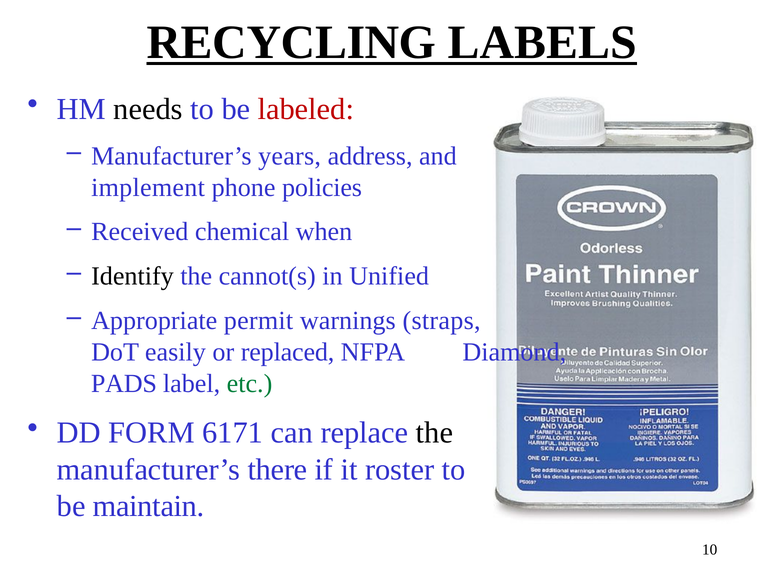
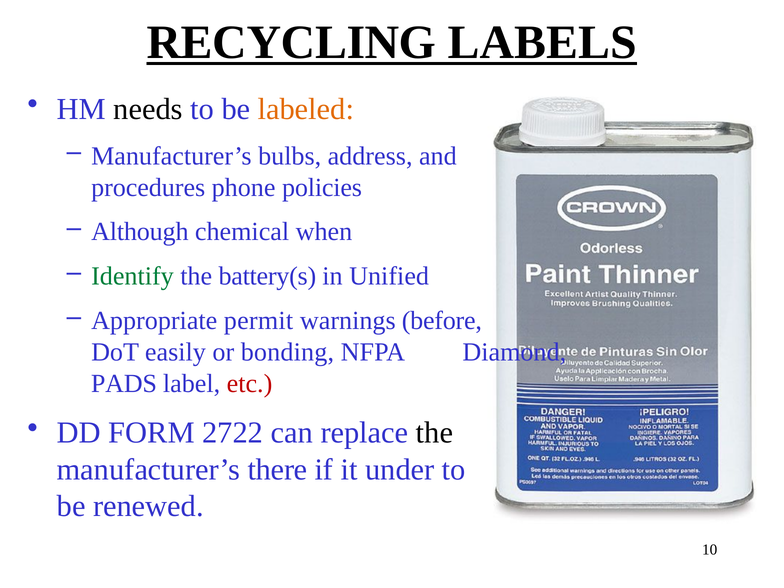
labeled colour: red -> orange
years: years -> bulbs
implement: implement -> procedures
Received: Received -> Although
Identify colour: black -> green
cannot(s: cannot(s -> battery(s
straps: straps -> before
replaced: replaced -> bonding
etc colour: green -> red
6171: 6171 -> 2722
roster: roster -> under
maintain: maintain -> renewed
